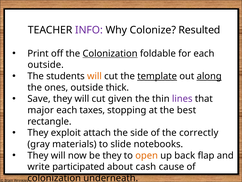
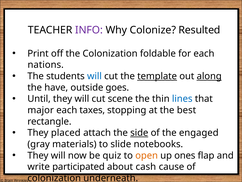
Colonization at (110, 53) underline: present -> none
outside at (46, 65): outside -> nations
will at (94, 76) colour: orange -> blue
ones: ones -> have
thick: thick -> goes
Save: Save -> Until
given: given -> scene
lines colour: purple -> blue
exploit: exploit -> placed
side underline: none -> present
correctly: correctly -> engaged
be they: they -> quiz
back: back -> ones
